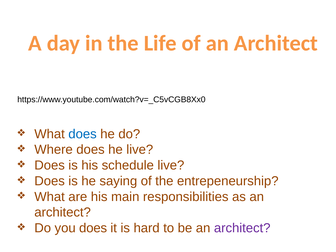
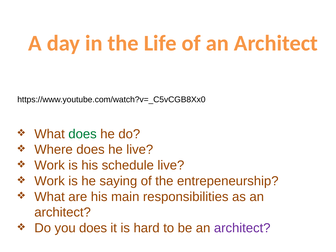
does at (83, 134) colour: blue -> green
Does at (50, 165): Does -> Work
Does at (50, 181): Does -> Work
